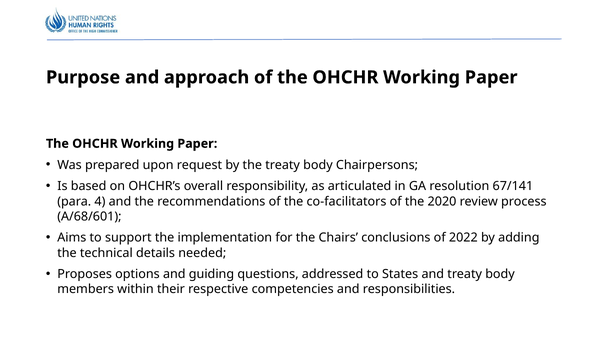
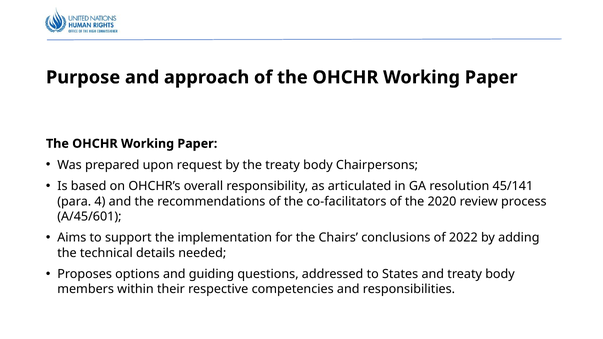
67/141: 67/141 -> 45/141
A/68/601: A/68/601 -> A/45/601
